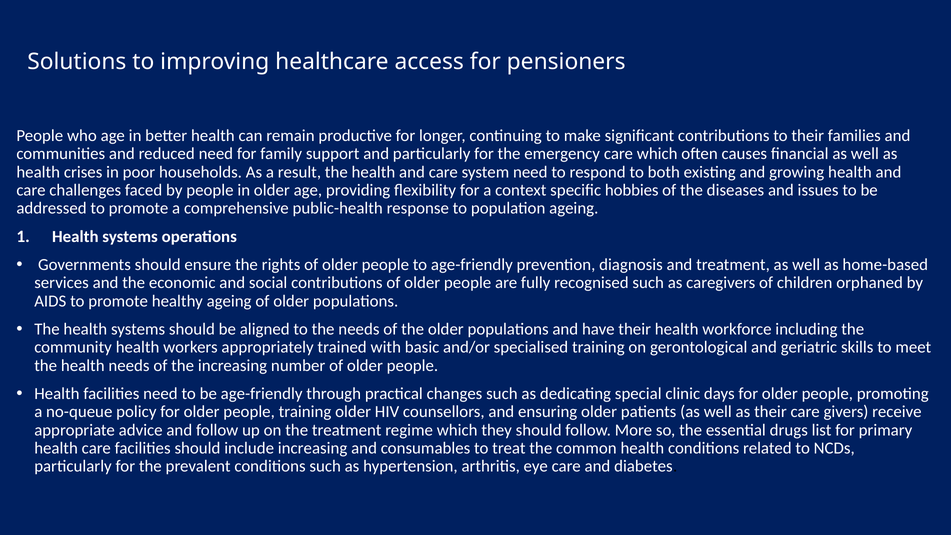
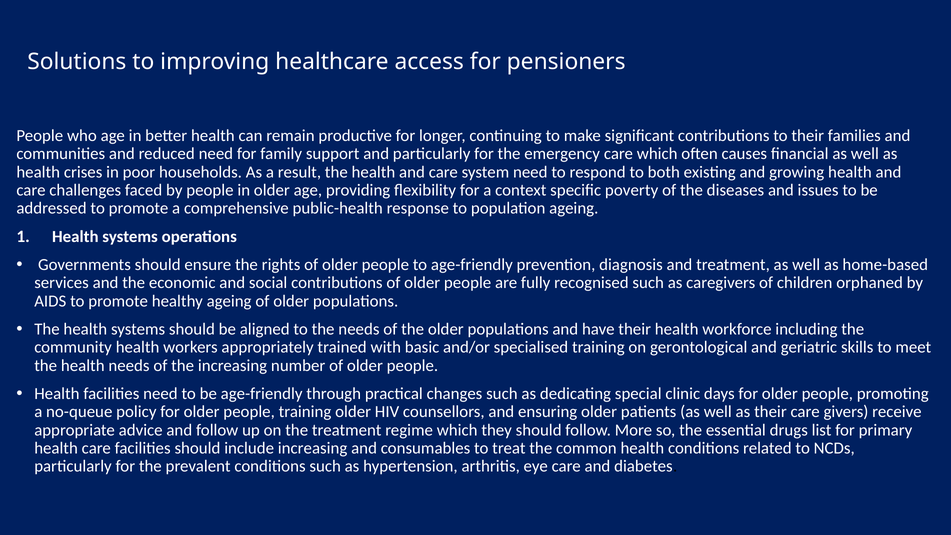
hobbies: hobbies -> poverty
